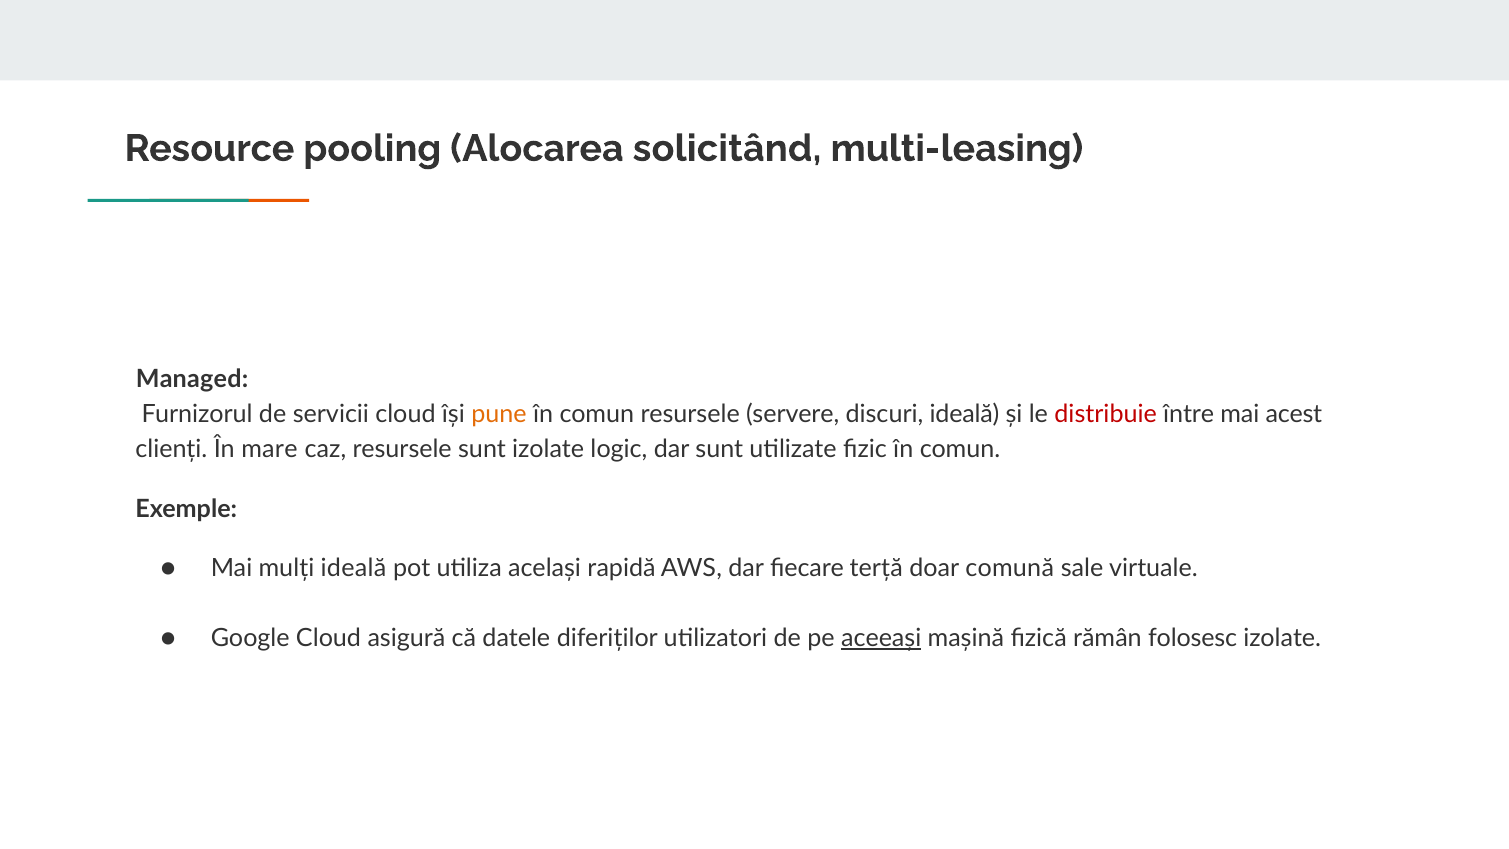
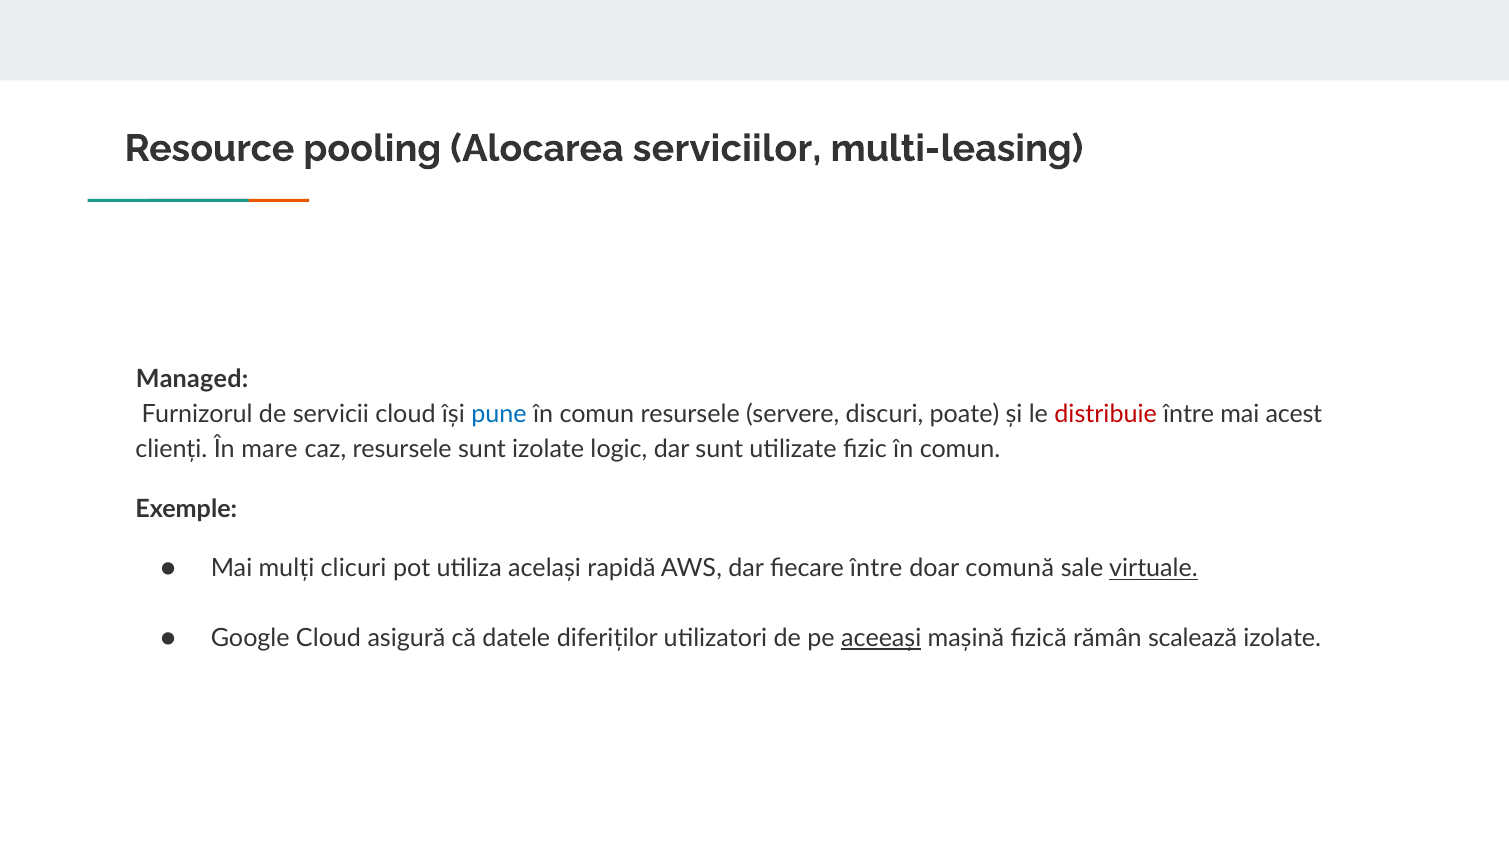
solicitând: solicitând -> serviciilor
pune colour: orange -> blue
discuri ideală: ideală -> poate
mulți ideală: ideală -> clicuri
fiecare terță: terță -> între
virtuale underline: none -> present
folosesc: folosesc -> scalează
